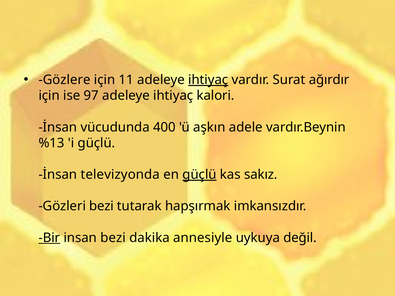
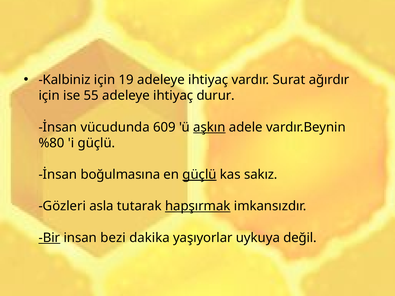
Gözlere: Gözlere -> Kalbiniz
11: 11 -> 19
ihtiyaç at (208, 80) underline: present -> none
97: 97 -> 55
kalori: kalori -> durur
400: 400 -> 609
aşkın underline: none -> present
%13: %13 -> %80
televizyonda: televizyonda -> boğulmasına
Gözleri bezi: bezi -> asla
hapşırmak underline: none -> present
annesiyle: annesiyle -> yaşıyorlar
